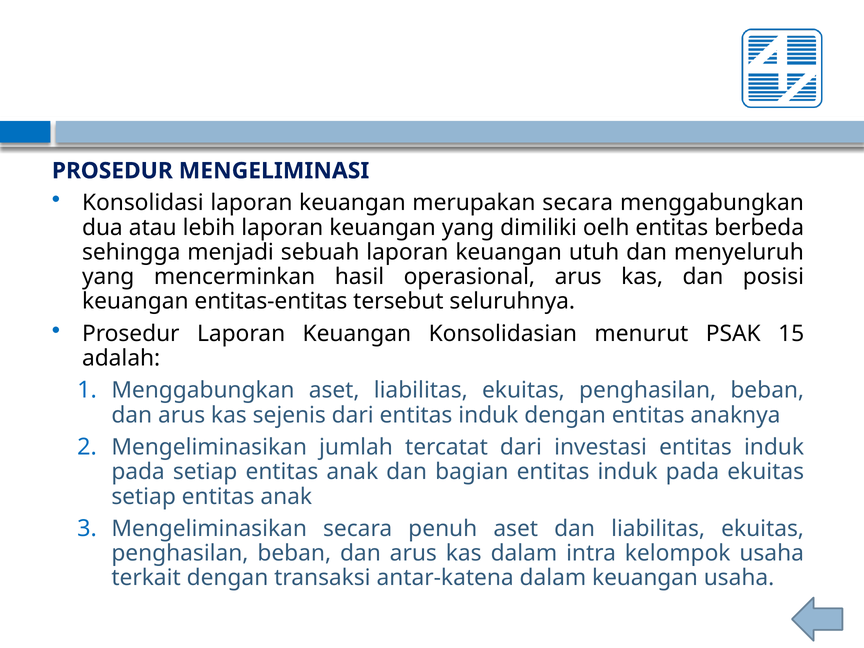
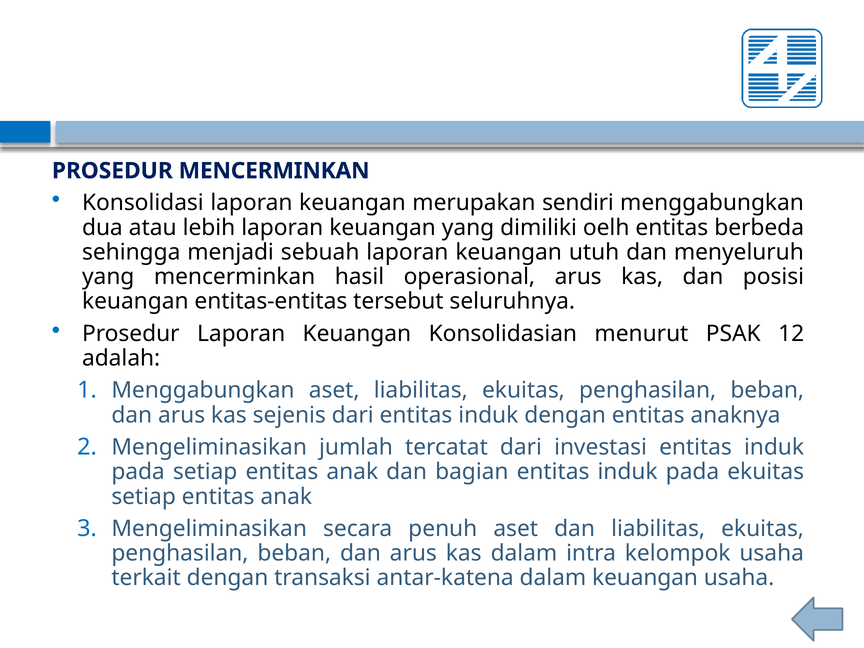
PROSEDUR MENGELIMINASI: MENGELIMINASI -> MENCERMINKAN
merupakan secara: secara -> sendiri
15: 15 -> 12
